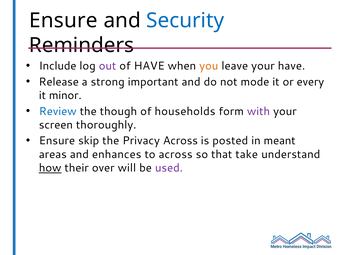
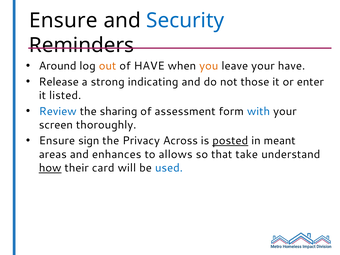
Include: Include -> Around
out colour: purple -> orange
important: important -> indicating
mode: mode -> those
every: every -> enter
minor: minor -> listed
though: though -> sharing
households: households -> assessment
with colour: purple -> blue
skip: skip -> sign
posted underline: none -> present
to across: across -> allows
over: over -> card
used colour: purple -> blue
